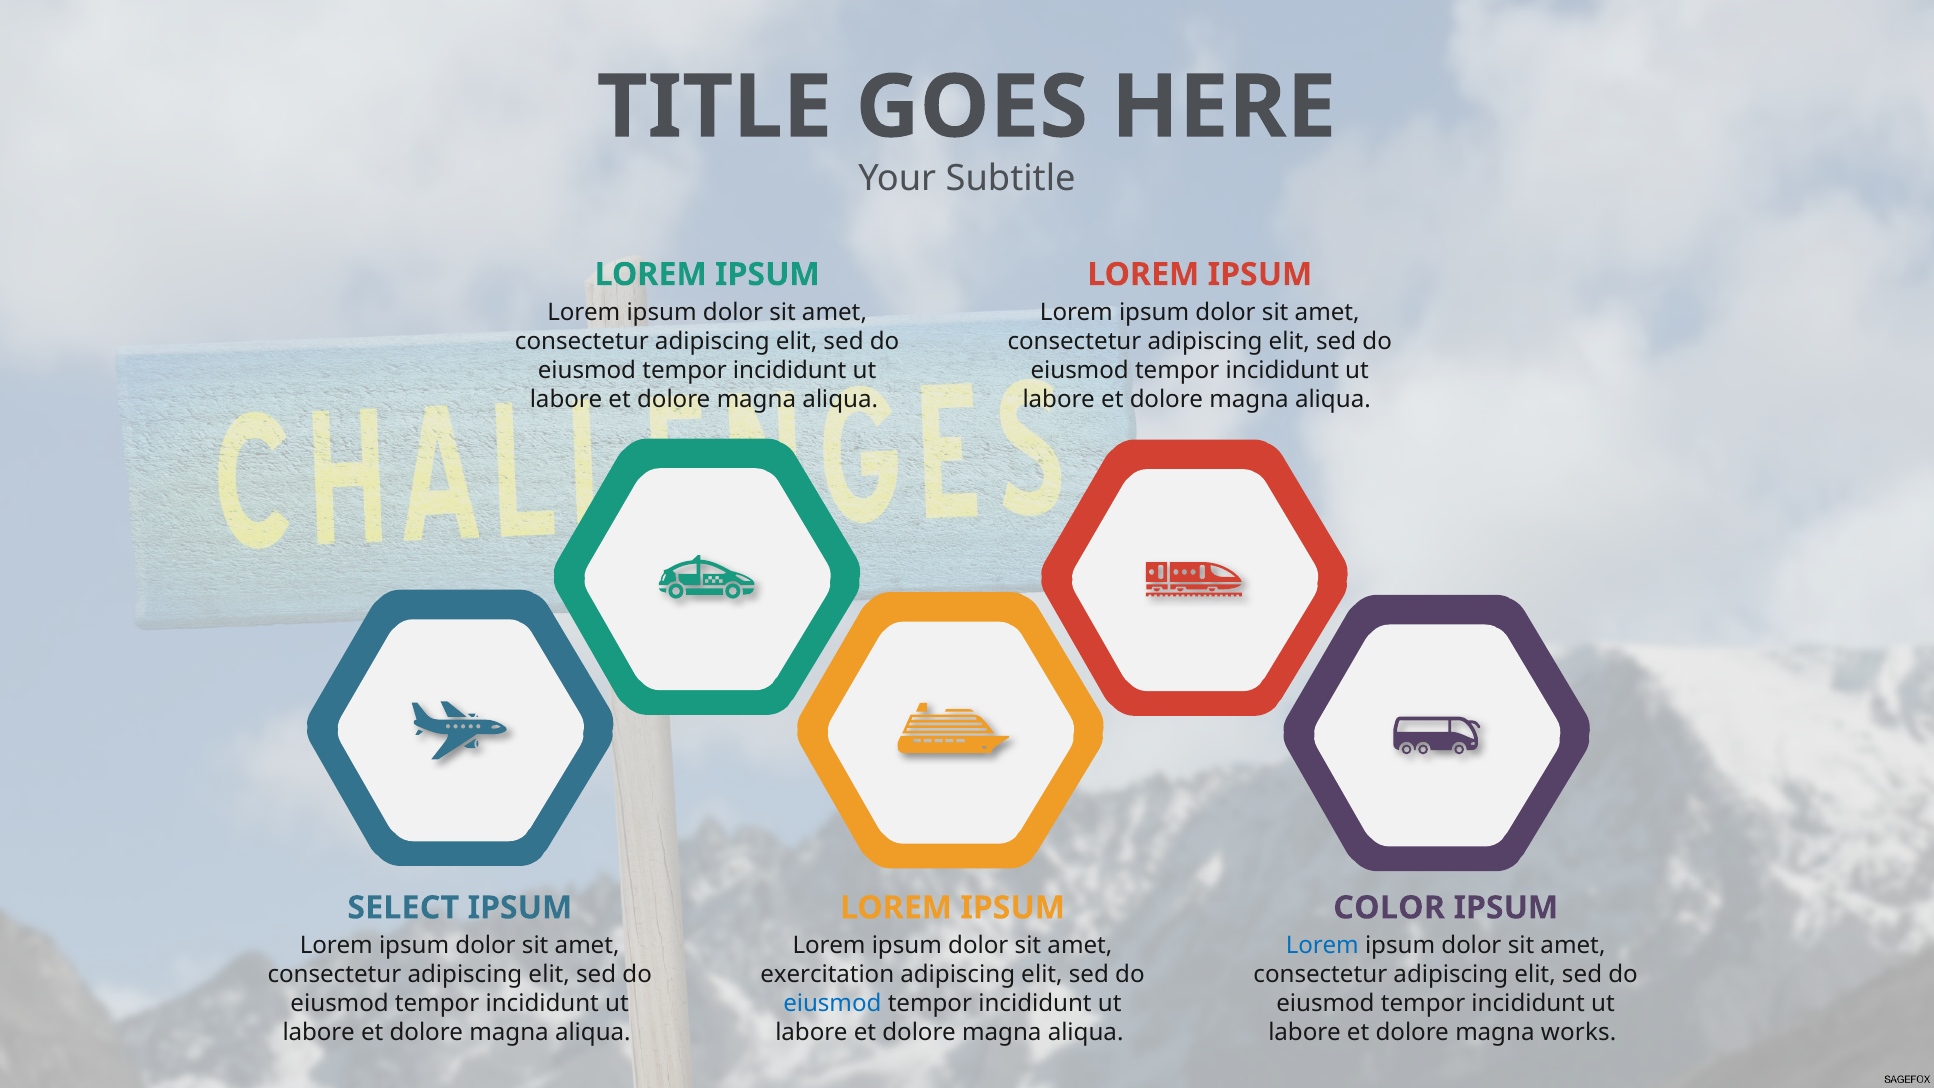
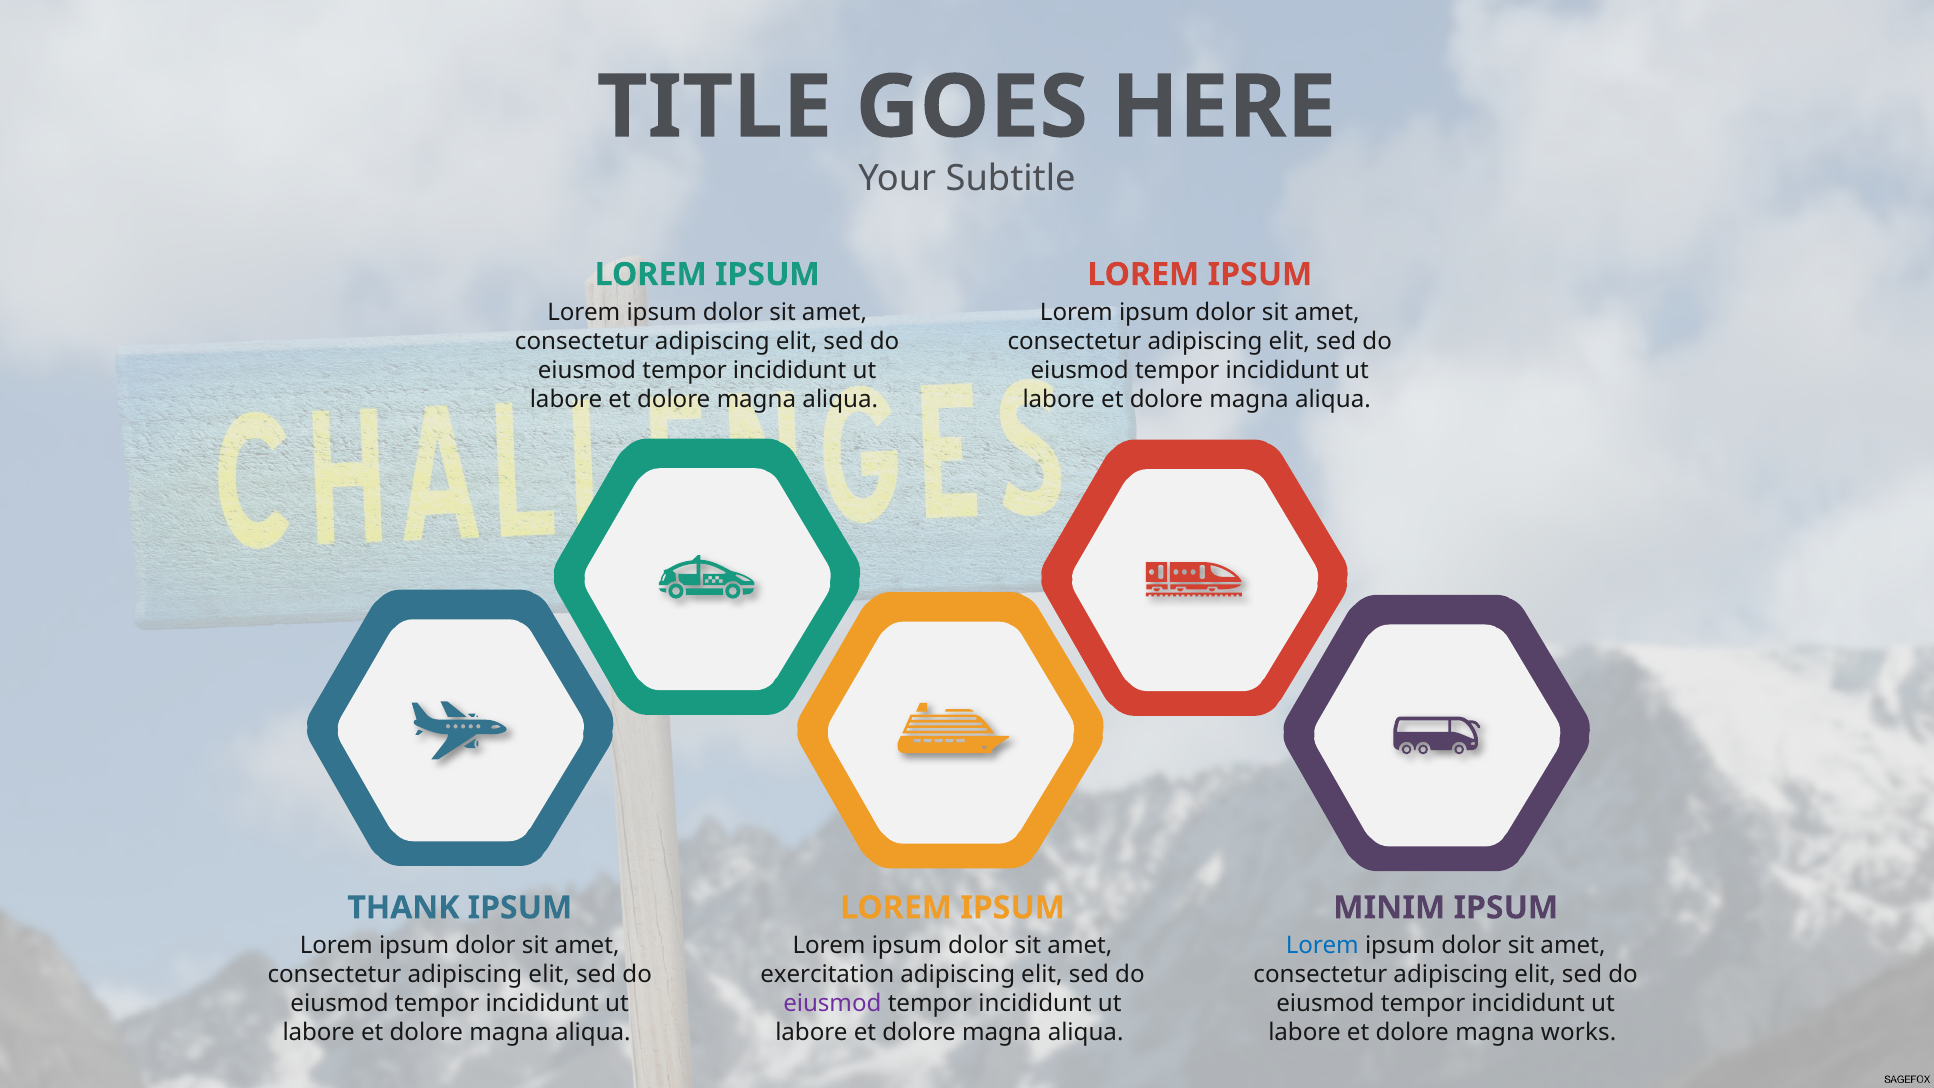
SELECT: SELECT -> THANK
COLOR: COLOR -> MINIM
eiusmod at (832, 1004) colour: blue -> purple
